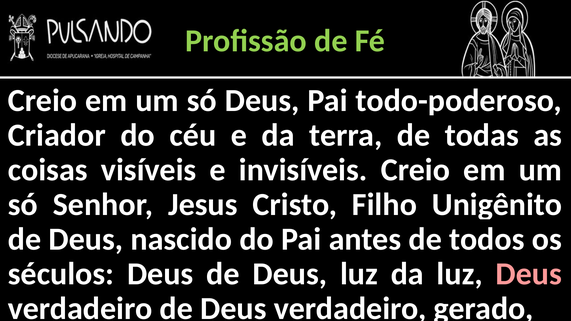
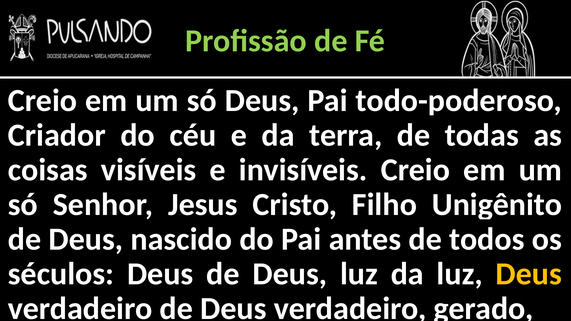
Deus at (529, 274) colour: pink -> yellow
